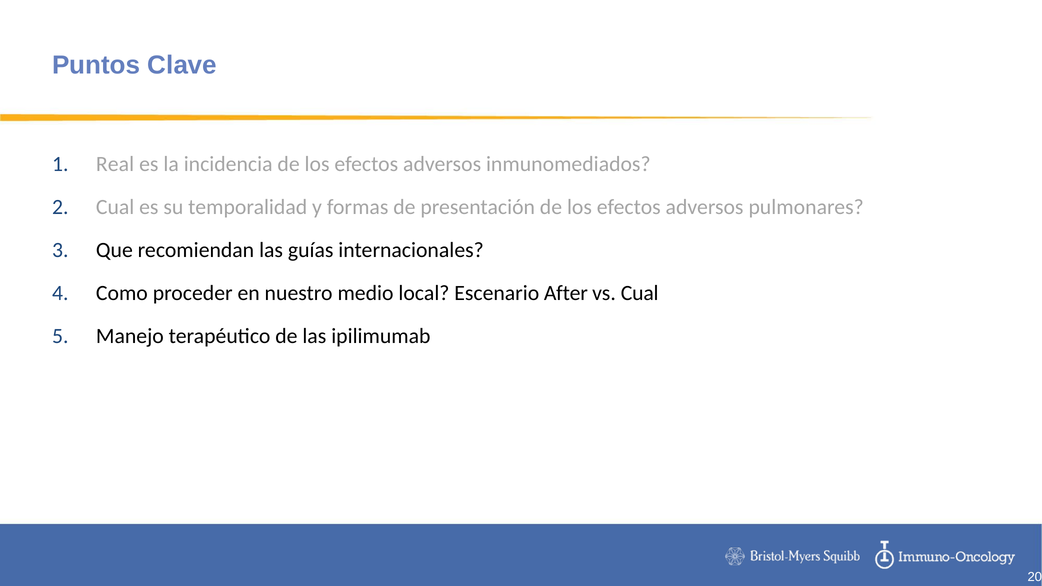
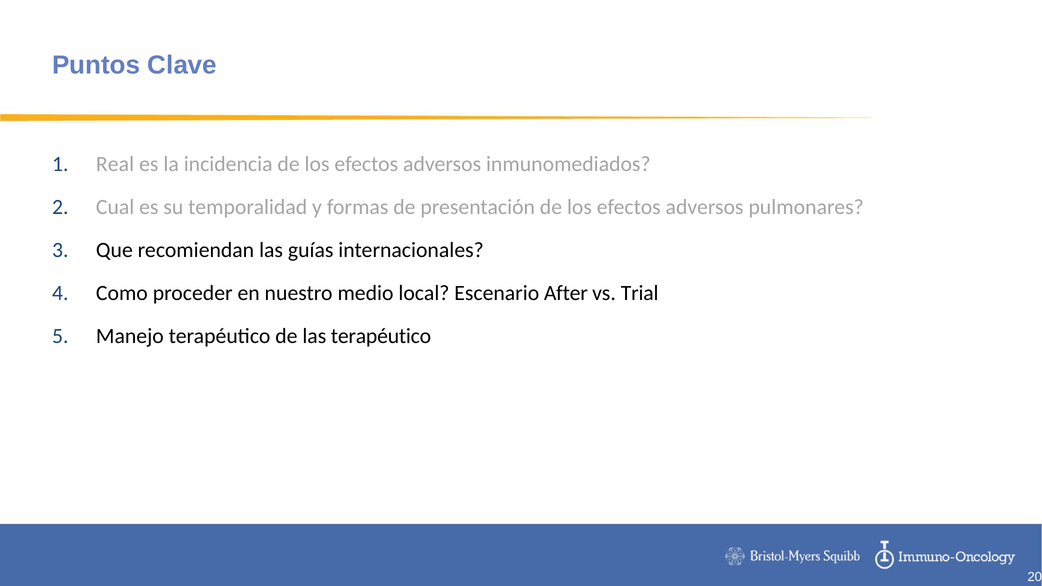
vs Cual: Cual -> Trial
las ipilimumab: ipilimumab -> terapéutico
